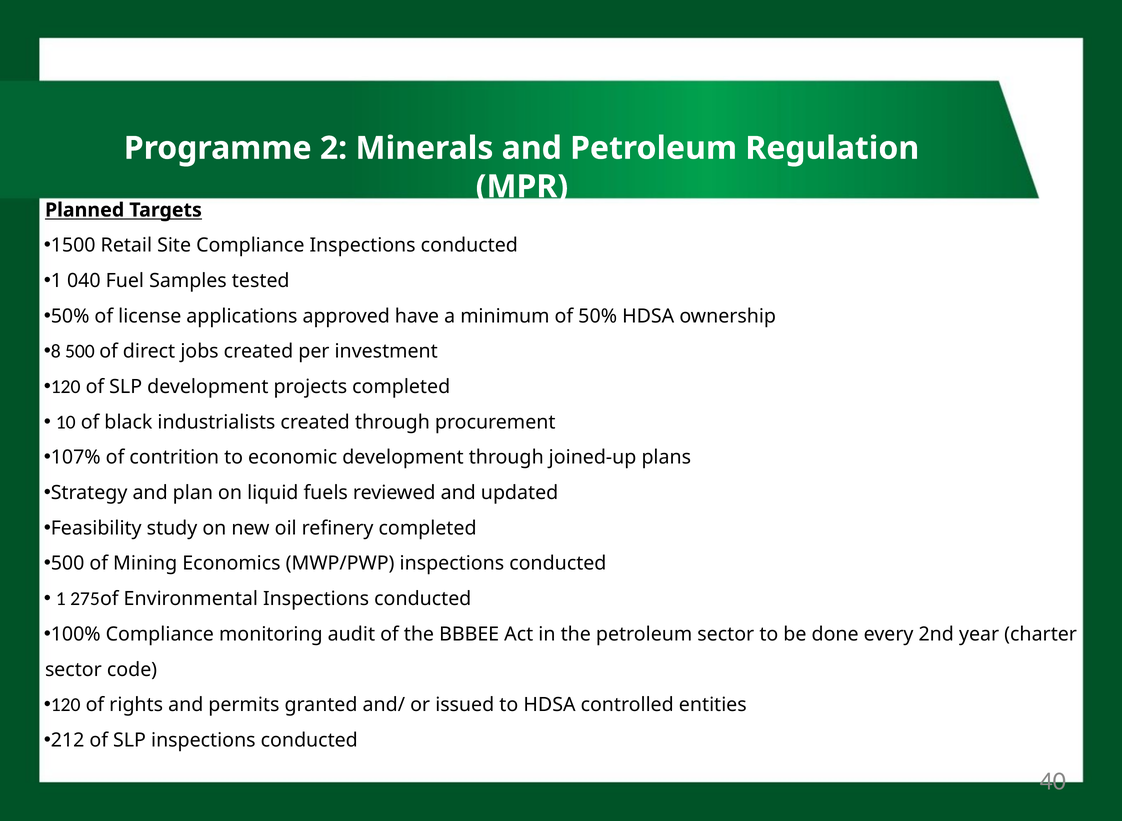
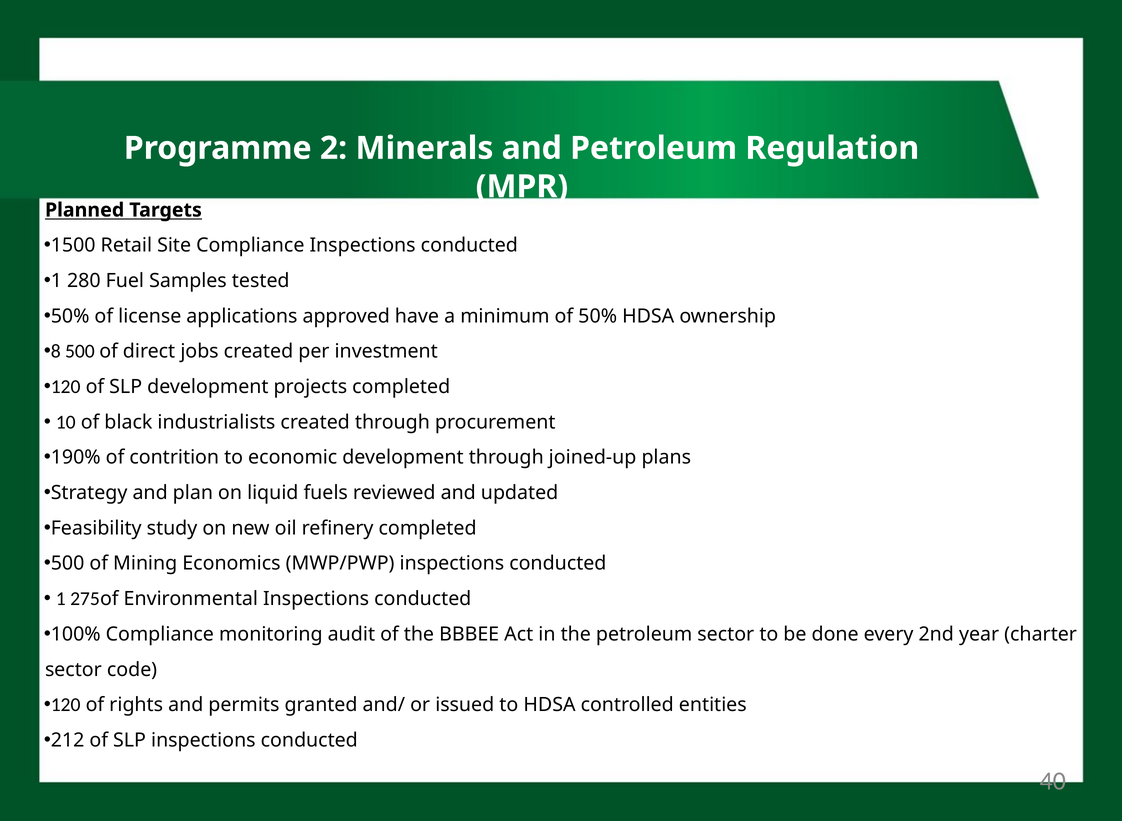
040: 040 -> 280
107%: 107% -> 190%
